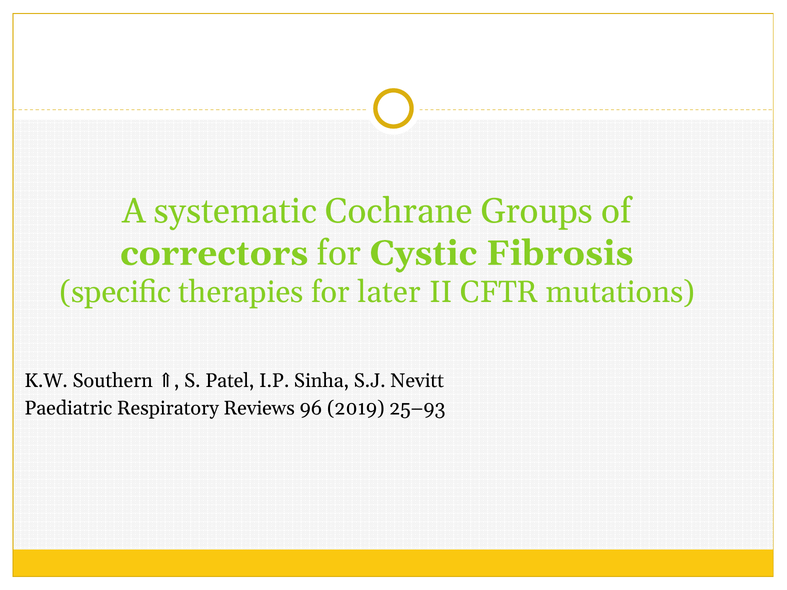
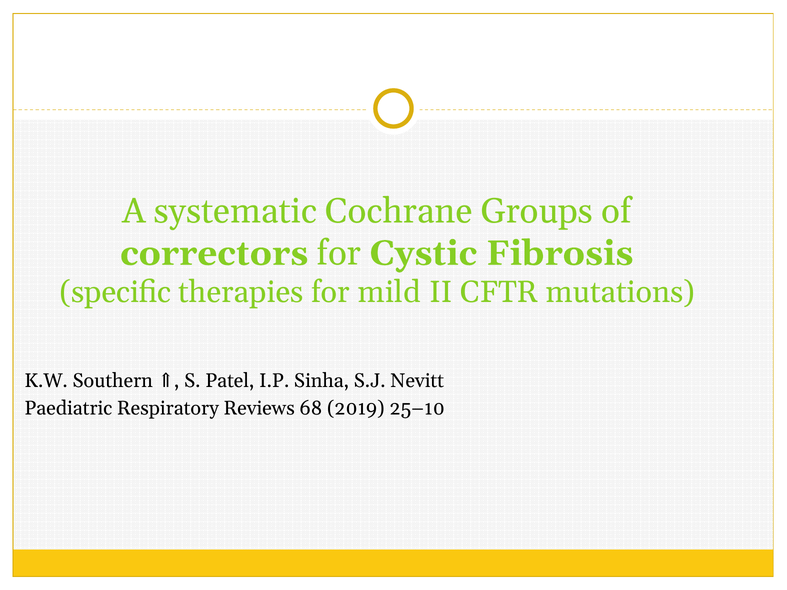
later: later -> mild
96: 96 -> 68
25–93: 25–93 -> 25–10
